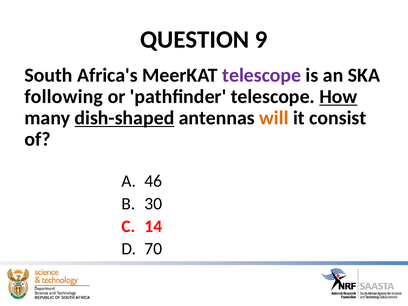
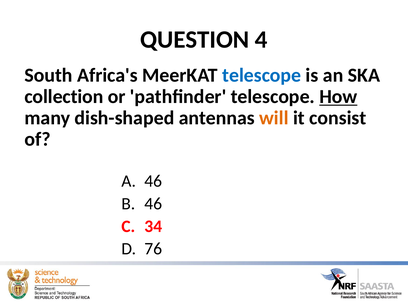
9: 9 -> 4
telescope at (262, 75) colour: purple -> blue
following: following -> collection
dish-shaped underline: present -> none
30 at (153, 204): 30 -> 46
14: 14 -> 34
70: 70 -> 76
